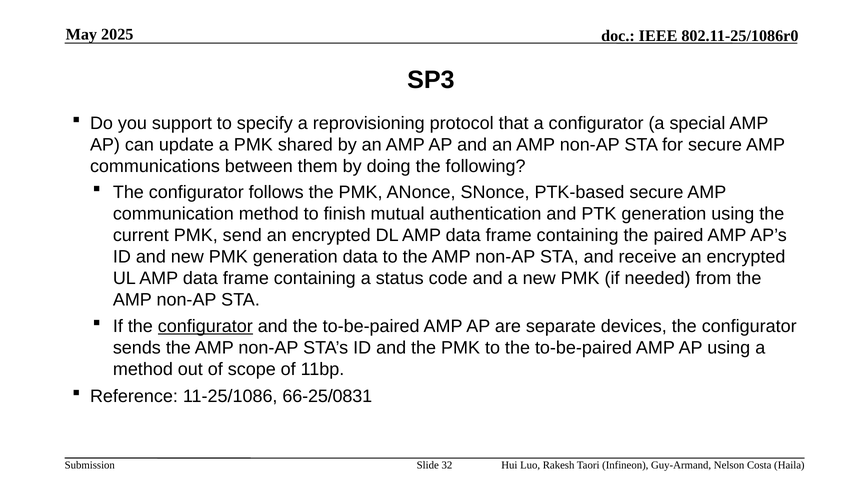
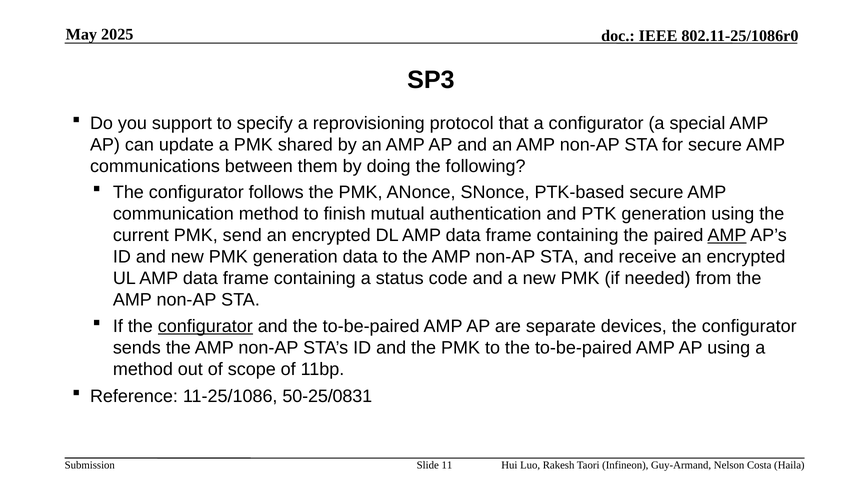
AMP at (727, 235) underline: none -> present
66-25/0831: 66-25/0831 -> 50-25/0831
32: 32 -> 11
